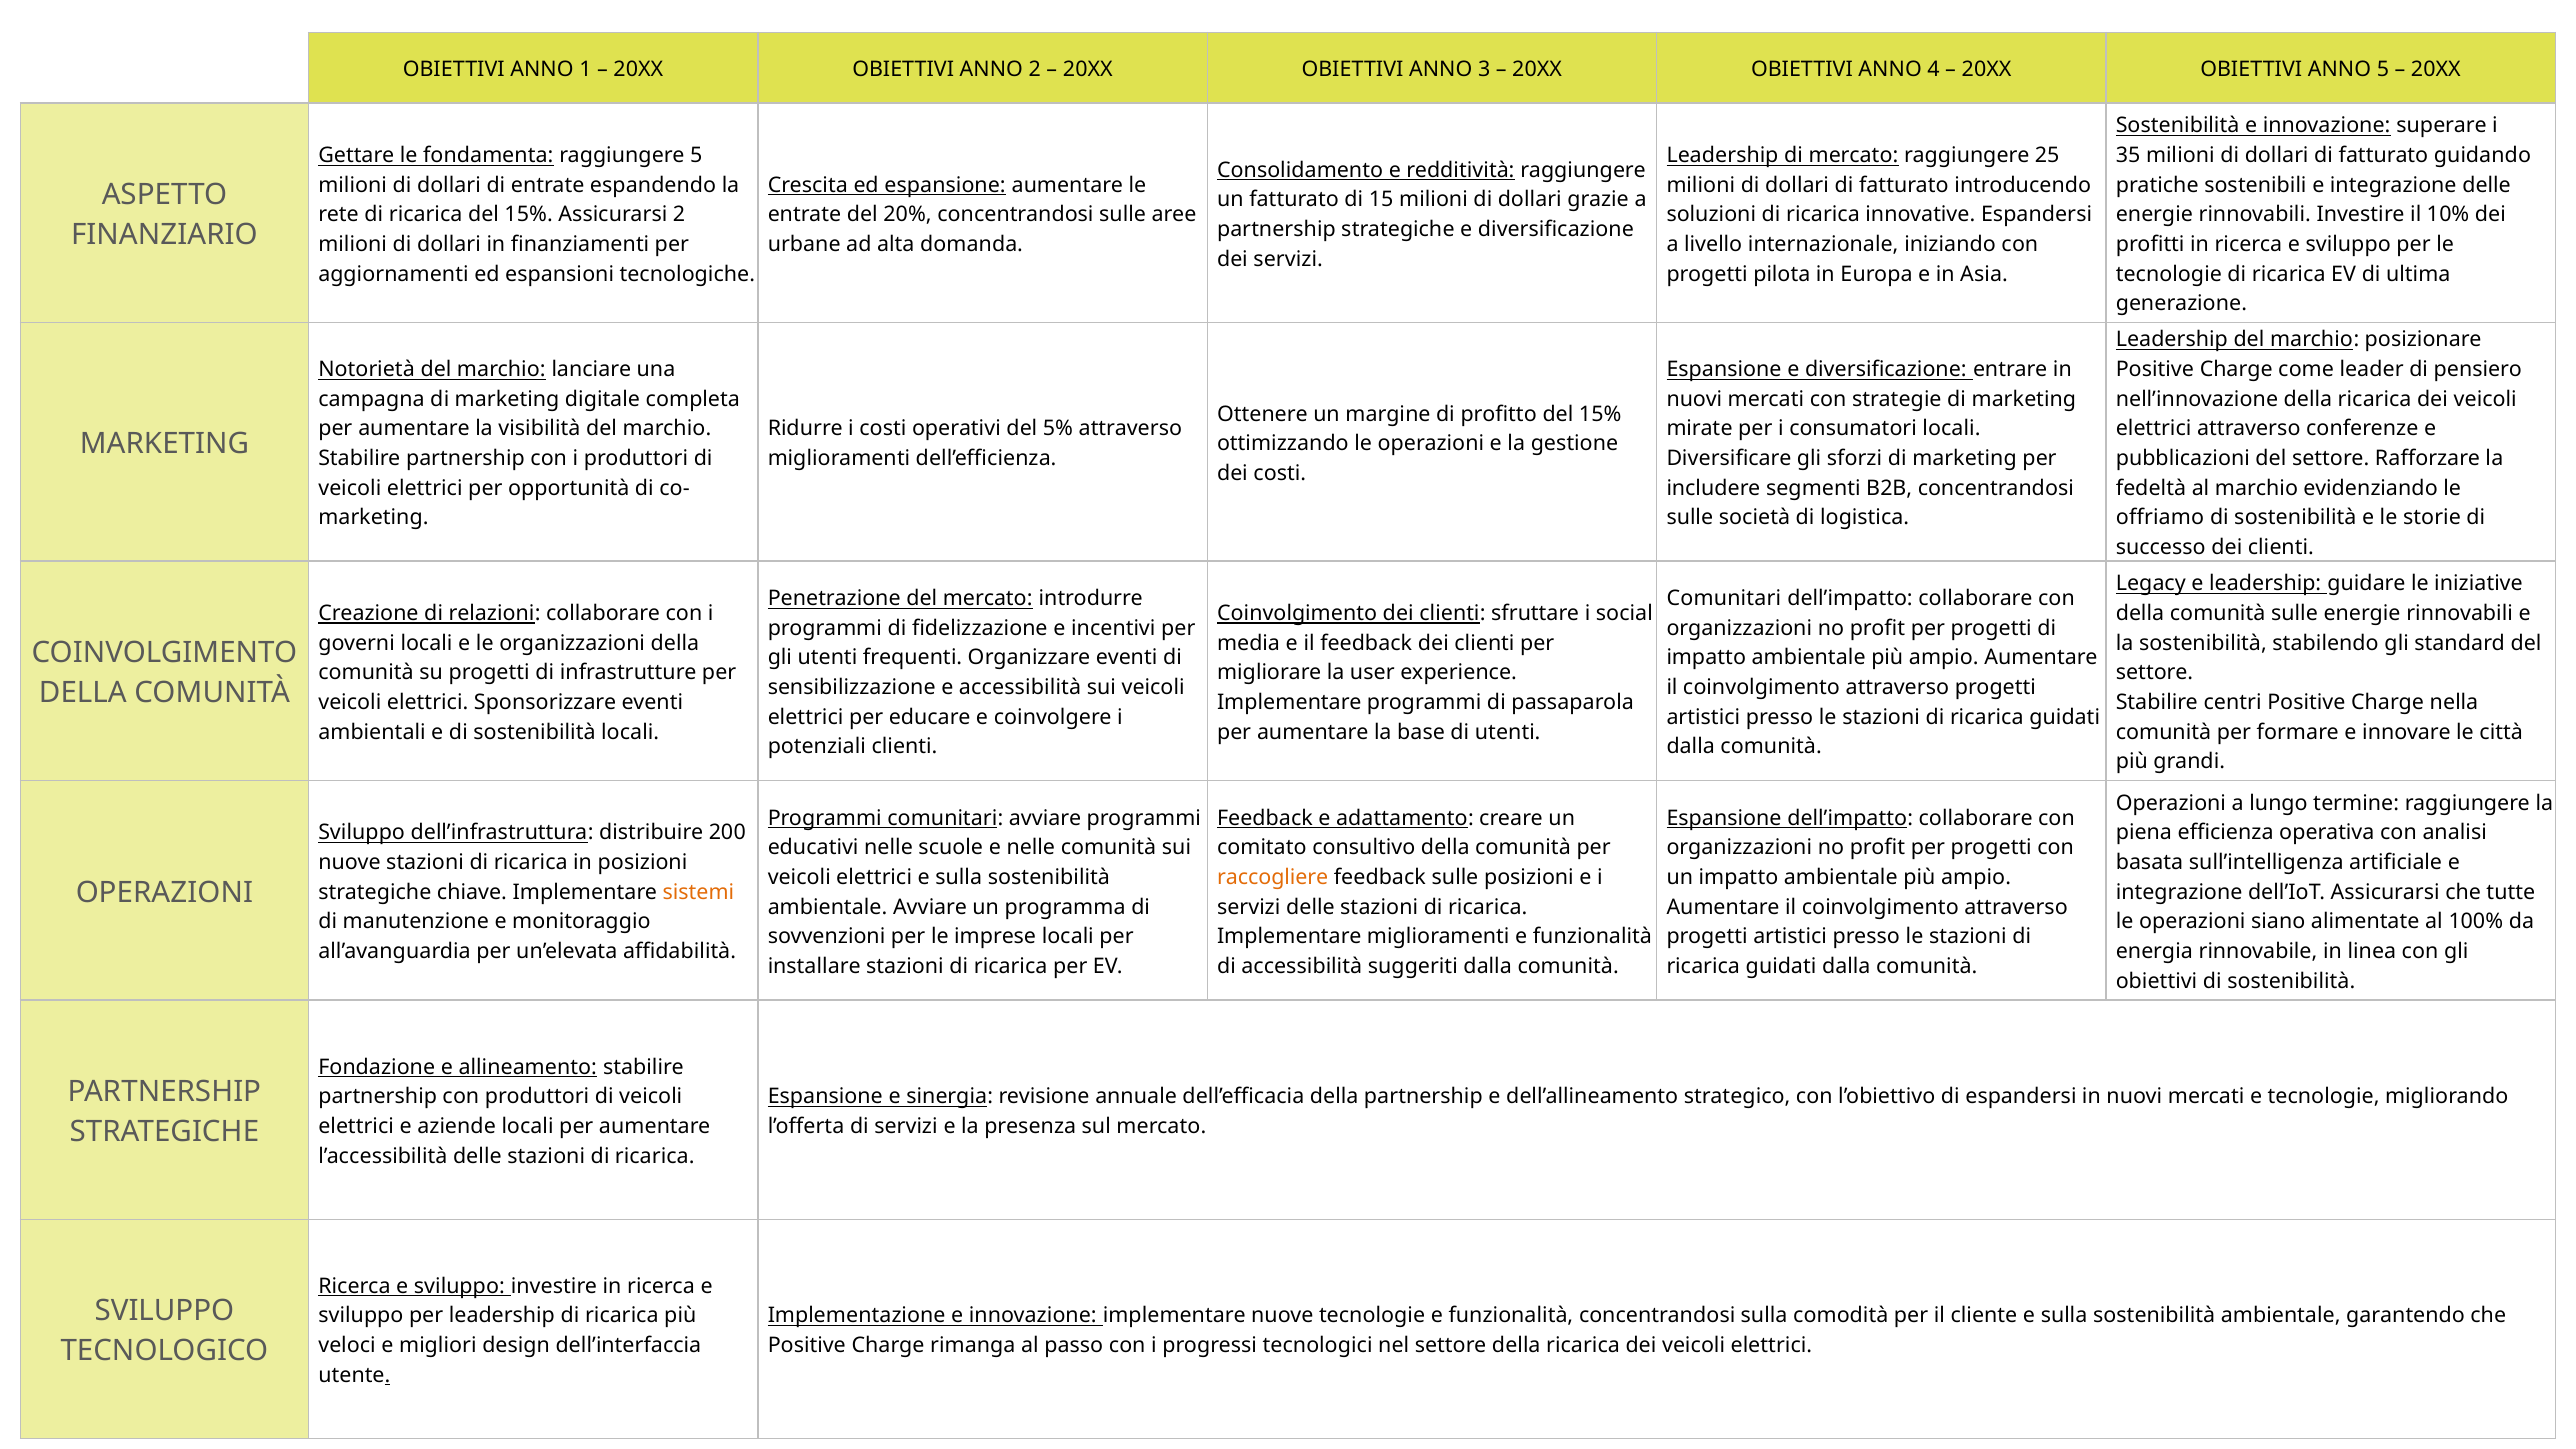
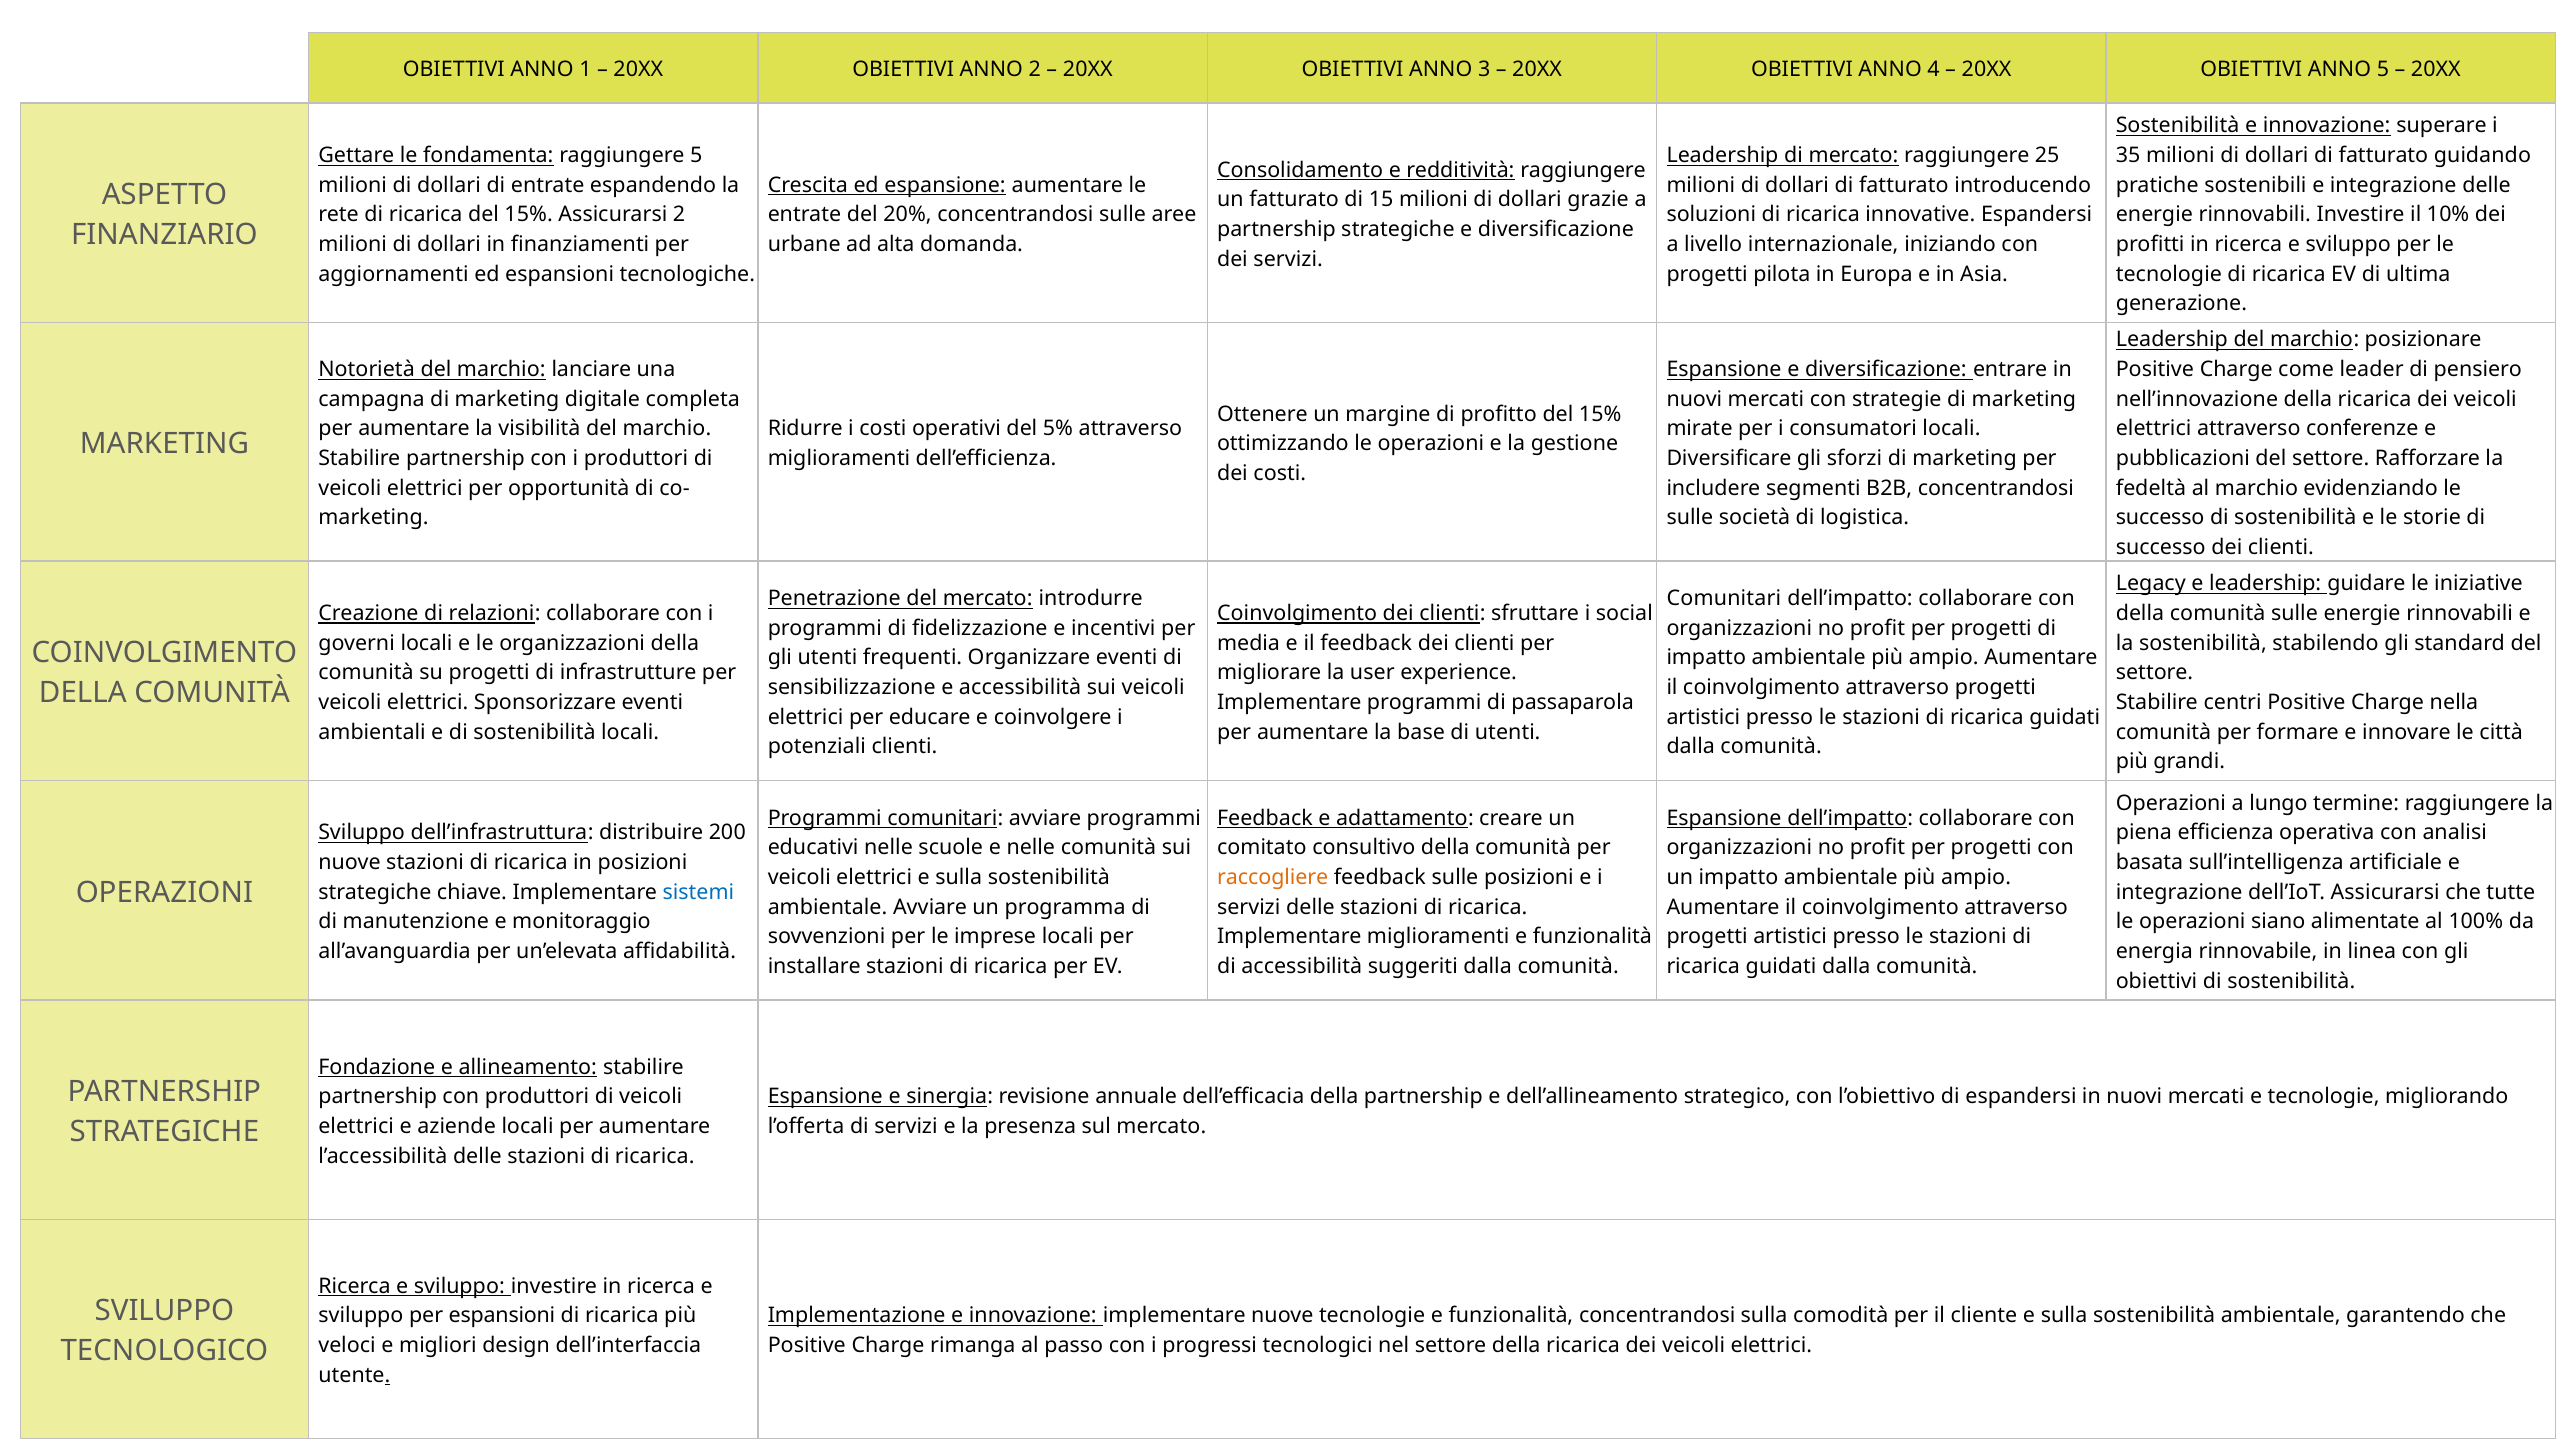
offriamo at (2160, 518): offriamo -> successo
sistemi colour: orange -> blue
per leadership: leadership -> espansioni
